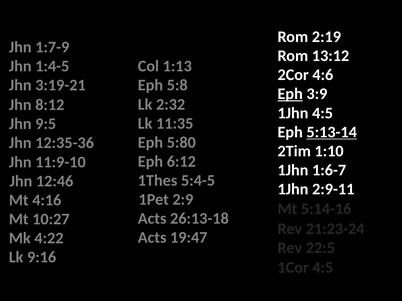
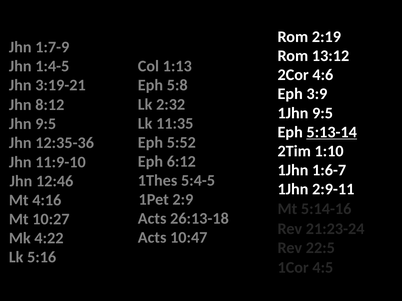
Eph at (290, 94) underline: present -> none
1Jhn 4:5: 4:5 -> 9:5
5:80: 5:80 -> 5:52
19:47: 19:47 -> 10:47
9:16: 9:16 -> 5:16
